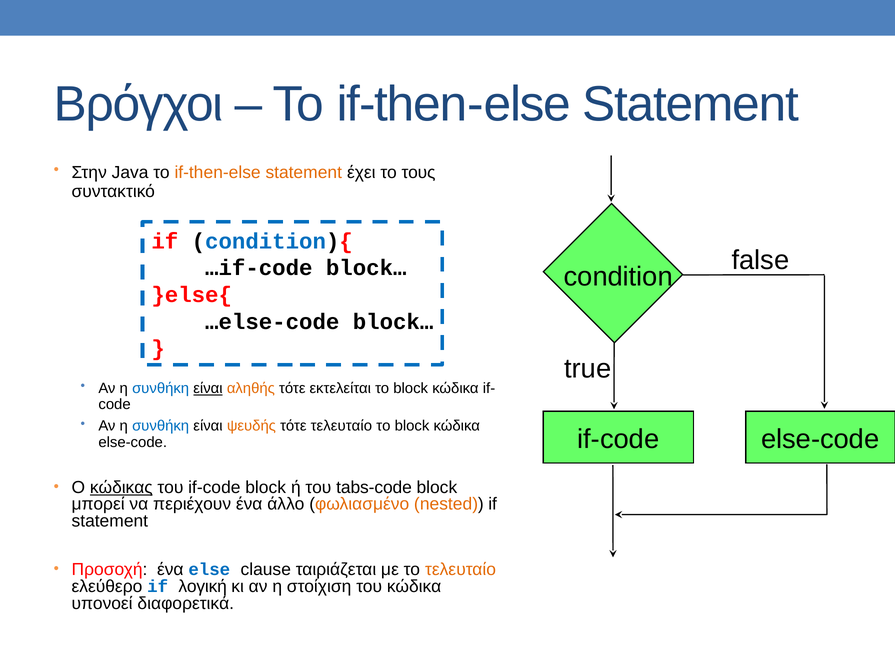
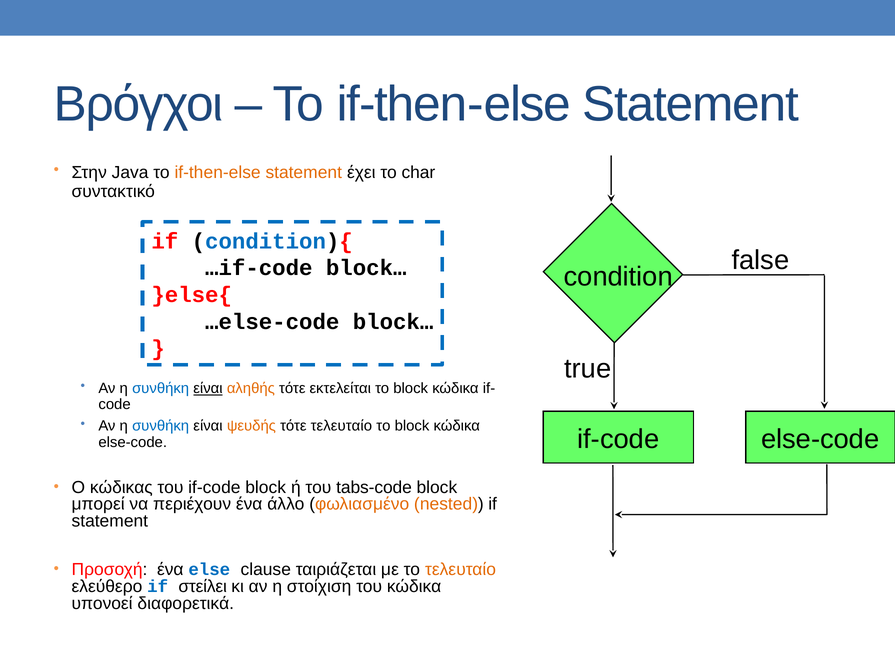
τους: τους -> char
κώδικας underline: present -> none
λογική: λογική -> στείλει
